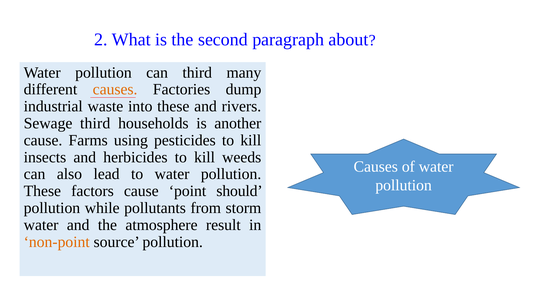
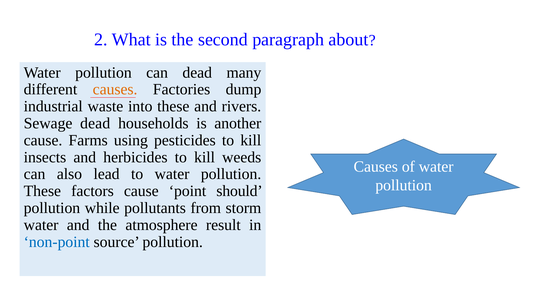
can third: third -> dead
Sewage third: third -> dead
non-point colour: orange -> blue
